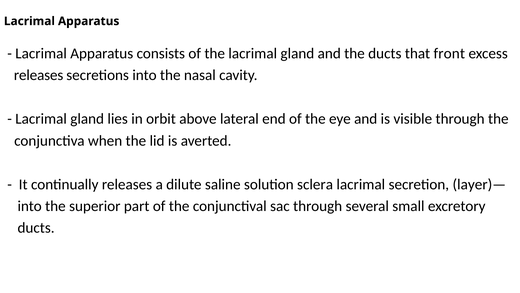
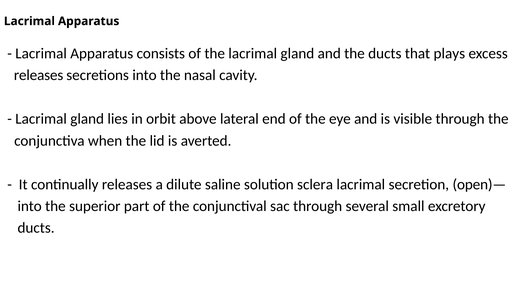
front: front -> plays
layer)—: layer)— -> open)—
